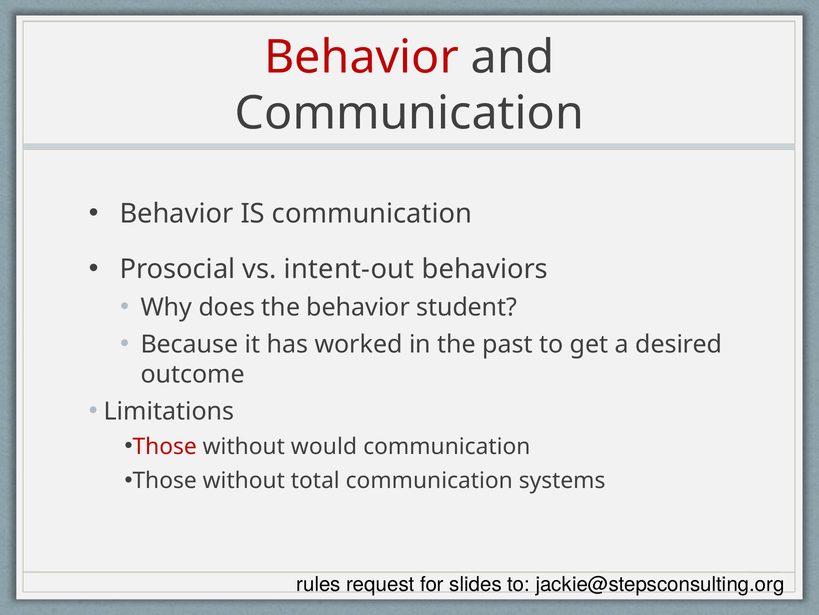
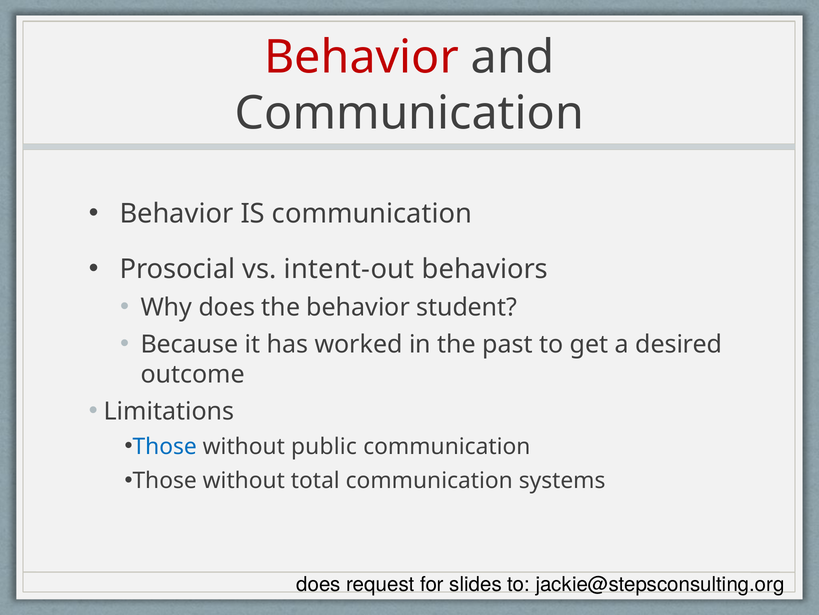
Those at (165, 446) colour: red -> blue
would: would -> public
rules at (318, 584): rules -> does
